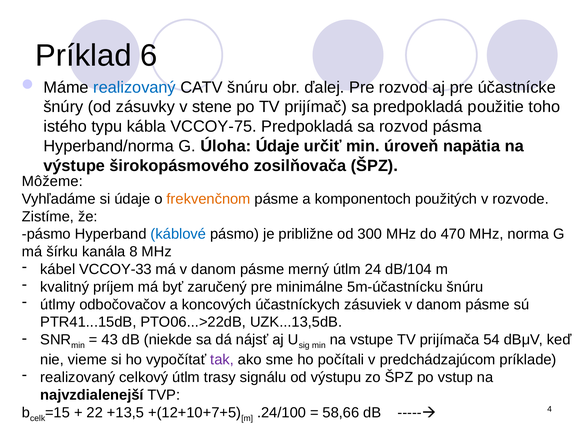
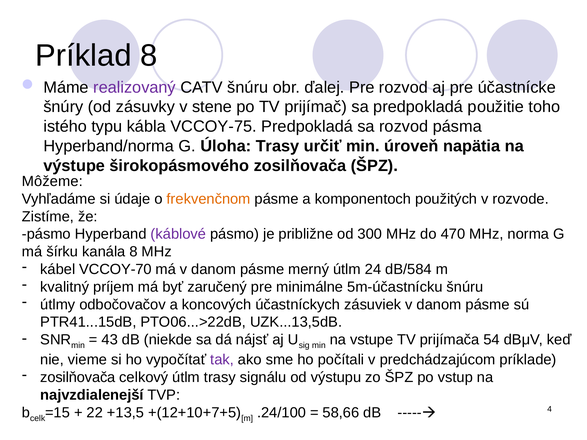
Príklad 6: 6 -> 8
realizovaný at (135, 87) colour: blue -> purple
Úloha Údaje: Údaje -> Trasy
káblové colour: blue -> purple
VCCOY-33: VCCOY-33 -> VCCOY-70
dB/104: dB/104 -> dB/584
realizovaný at (78, 378): realizovaný -> zosilňovača
